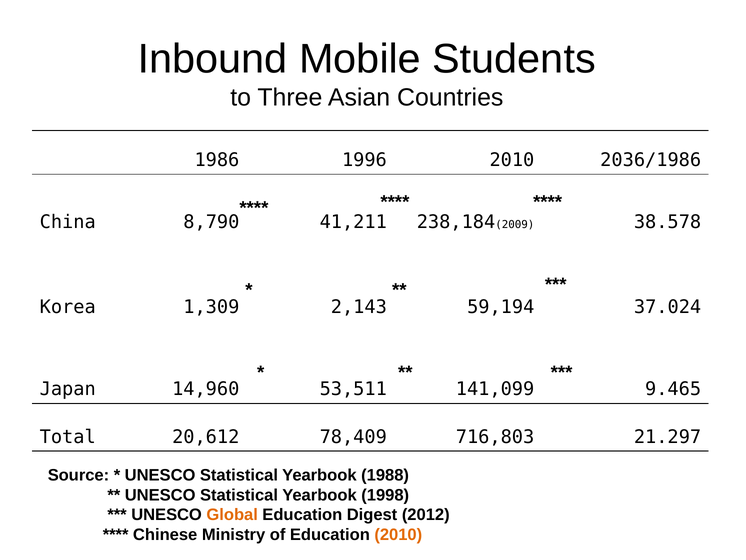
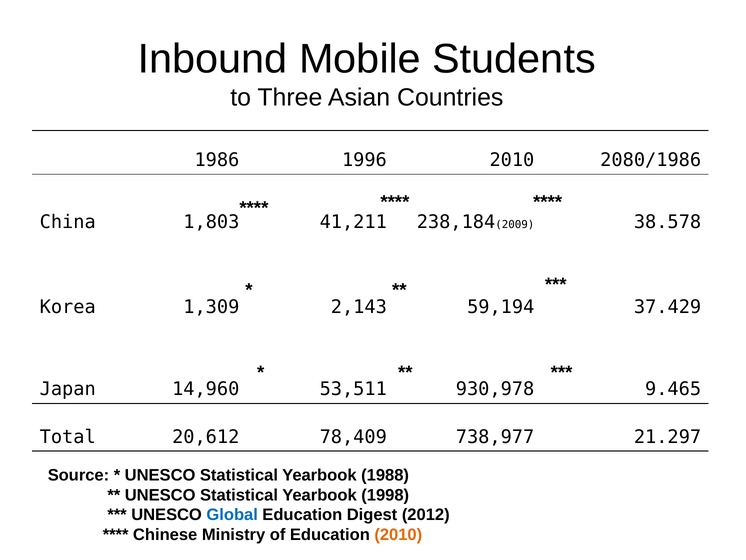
2036/1986: 2036/1986 -> 2080/1986
8,790: 8,790 -> 1,803
37.024: 37.024 -> 37.429
141,099: 141,099 -> 930,978
716,803: 716,803 -> 738,977
Global colour: orange -> blue
